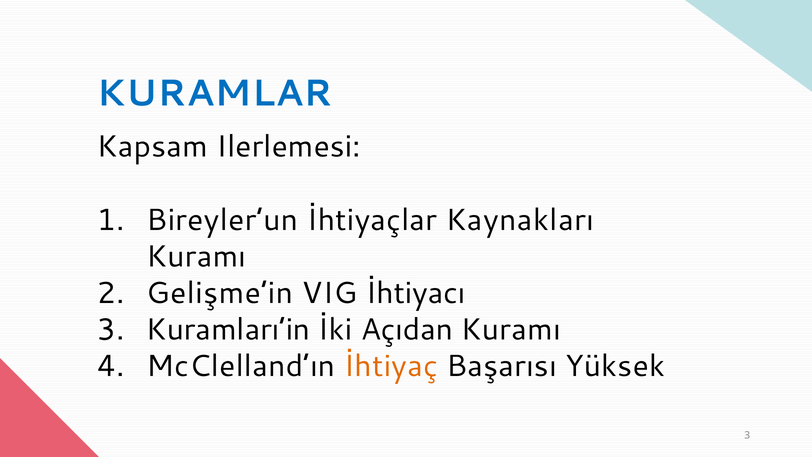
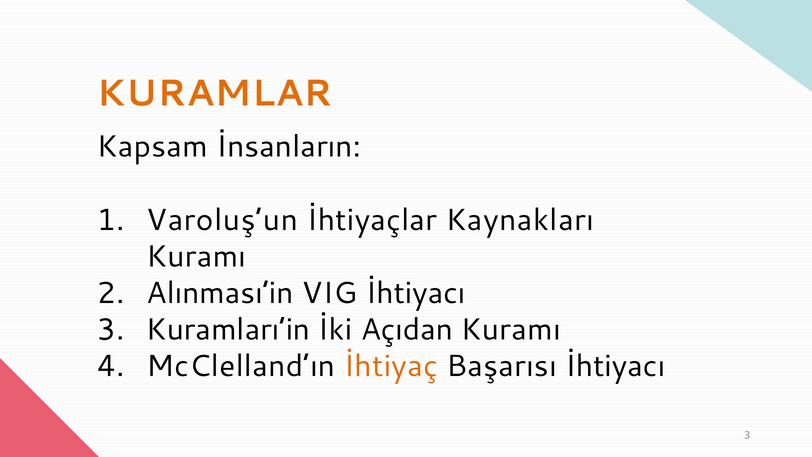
KURAMLAR colour: blue -> orange
Ilerlemesi: Ilerlemesi -> İnsanların
Bireyler’un: Bireyler’un -> Varoluş’un
Gelişme’in: Gelişme’in -> Alınması’in
Başarısı Yüksek: Yüksek -> İhtiyacı
